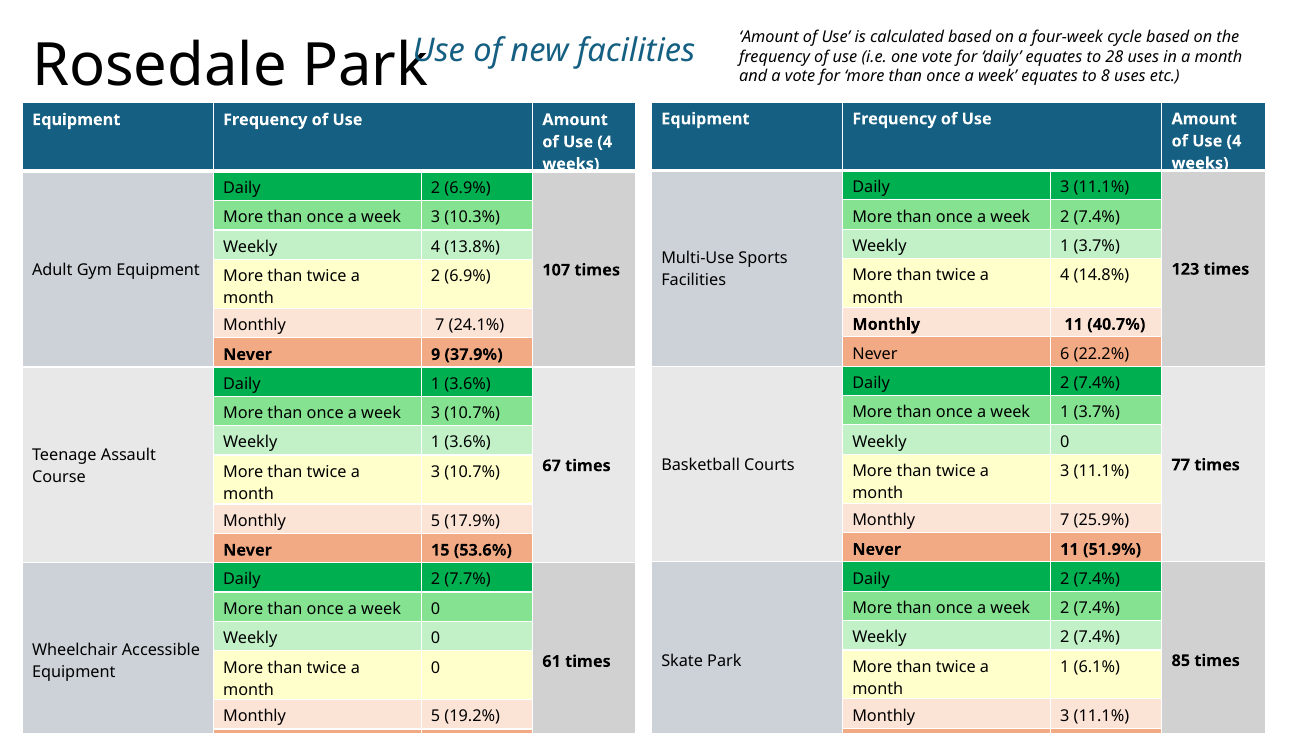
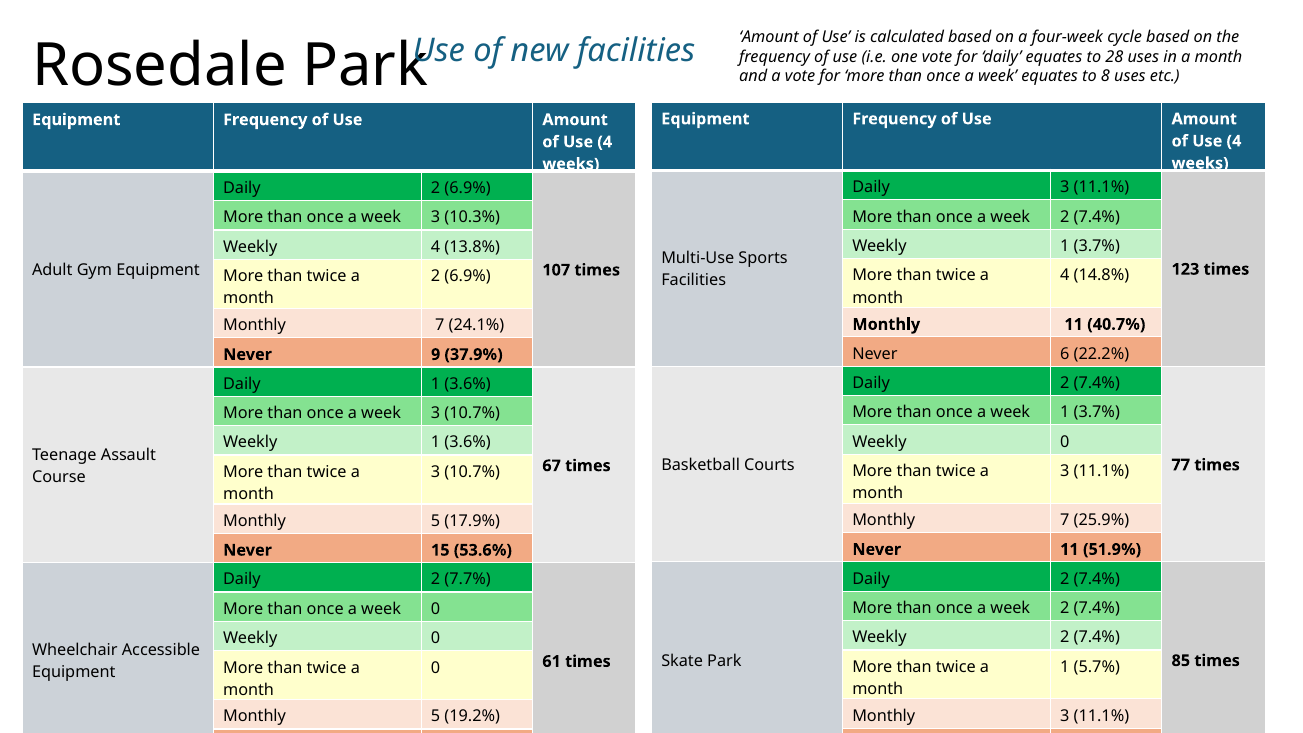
6.1%: 6.1% -> 5.7%
